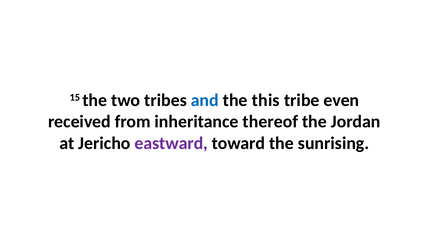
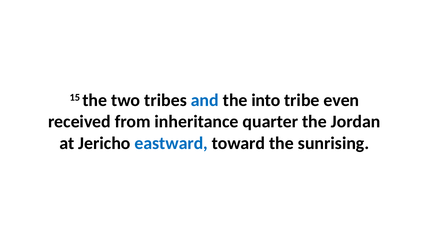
this: this -> into
thereof: thereof -> quarter
eastward colour: purple -> blue
